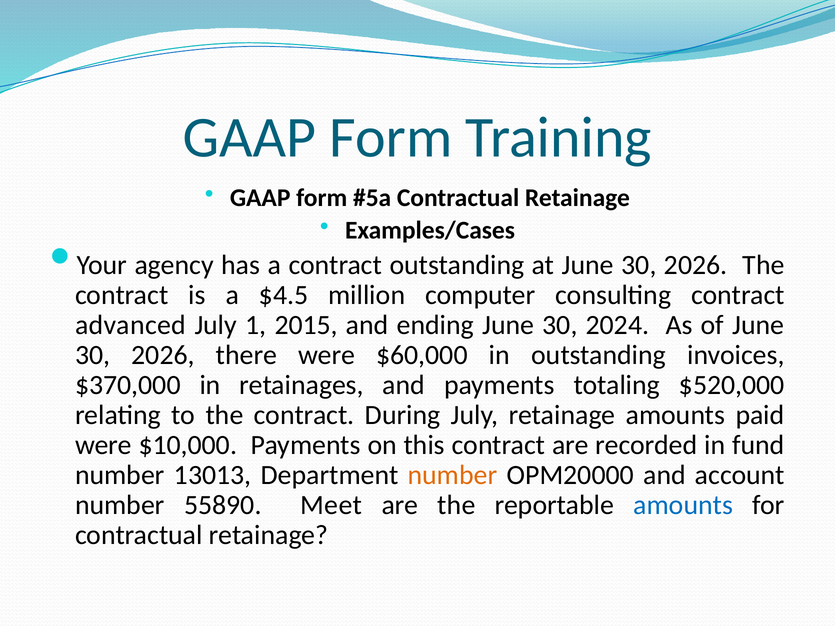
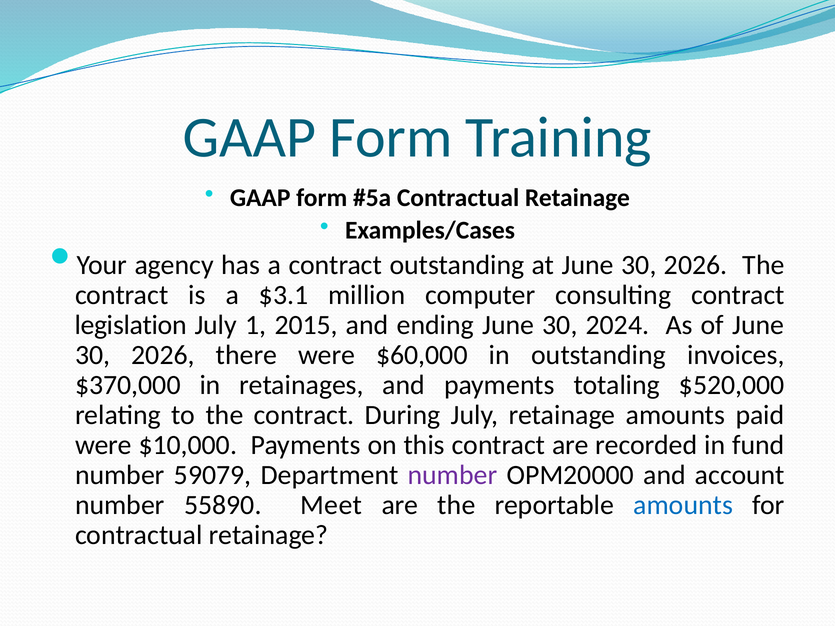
$4.5: $4.5 -> $3.1
advanced: advanced -> legislation
13013: 13013 -> 59079
number at (453, 475) colour: orange -> purple
